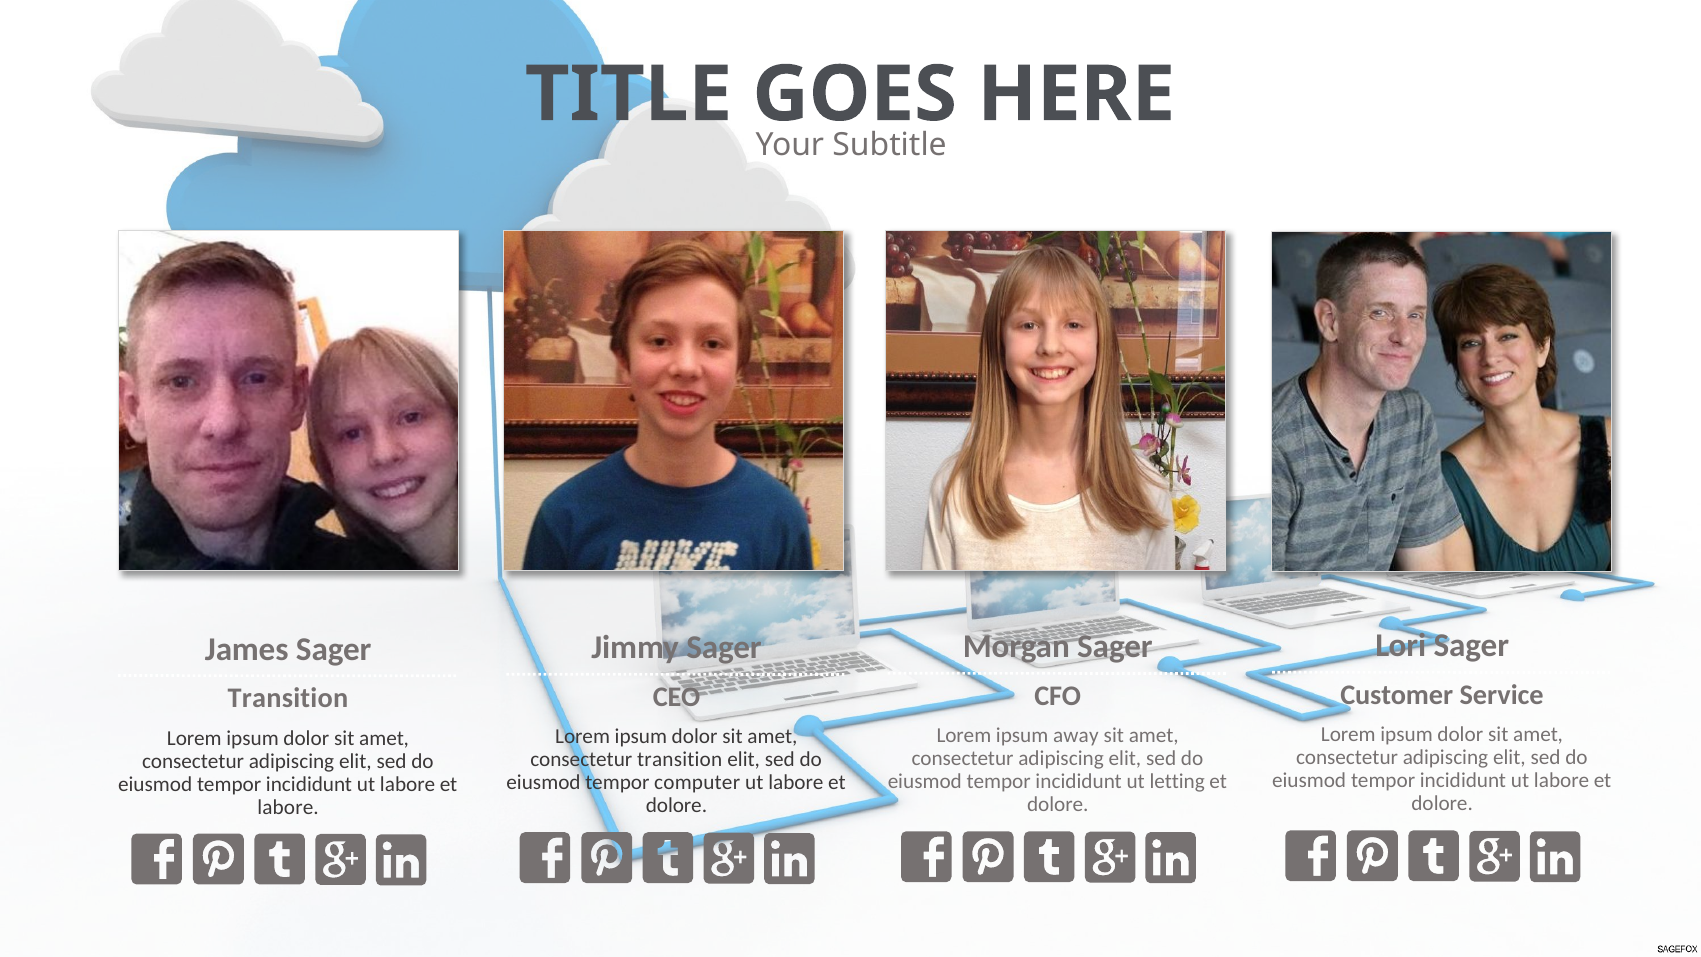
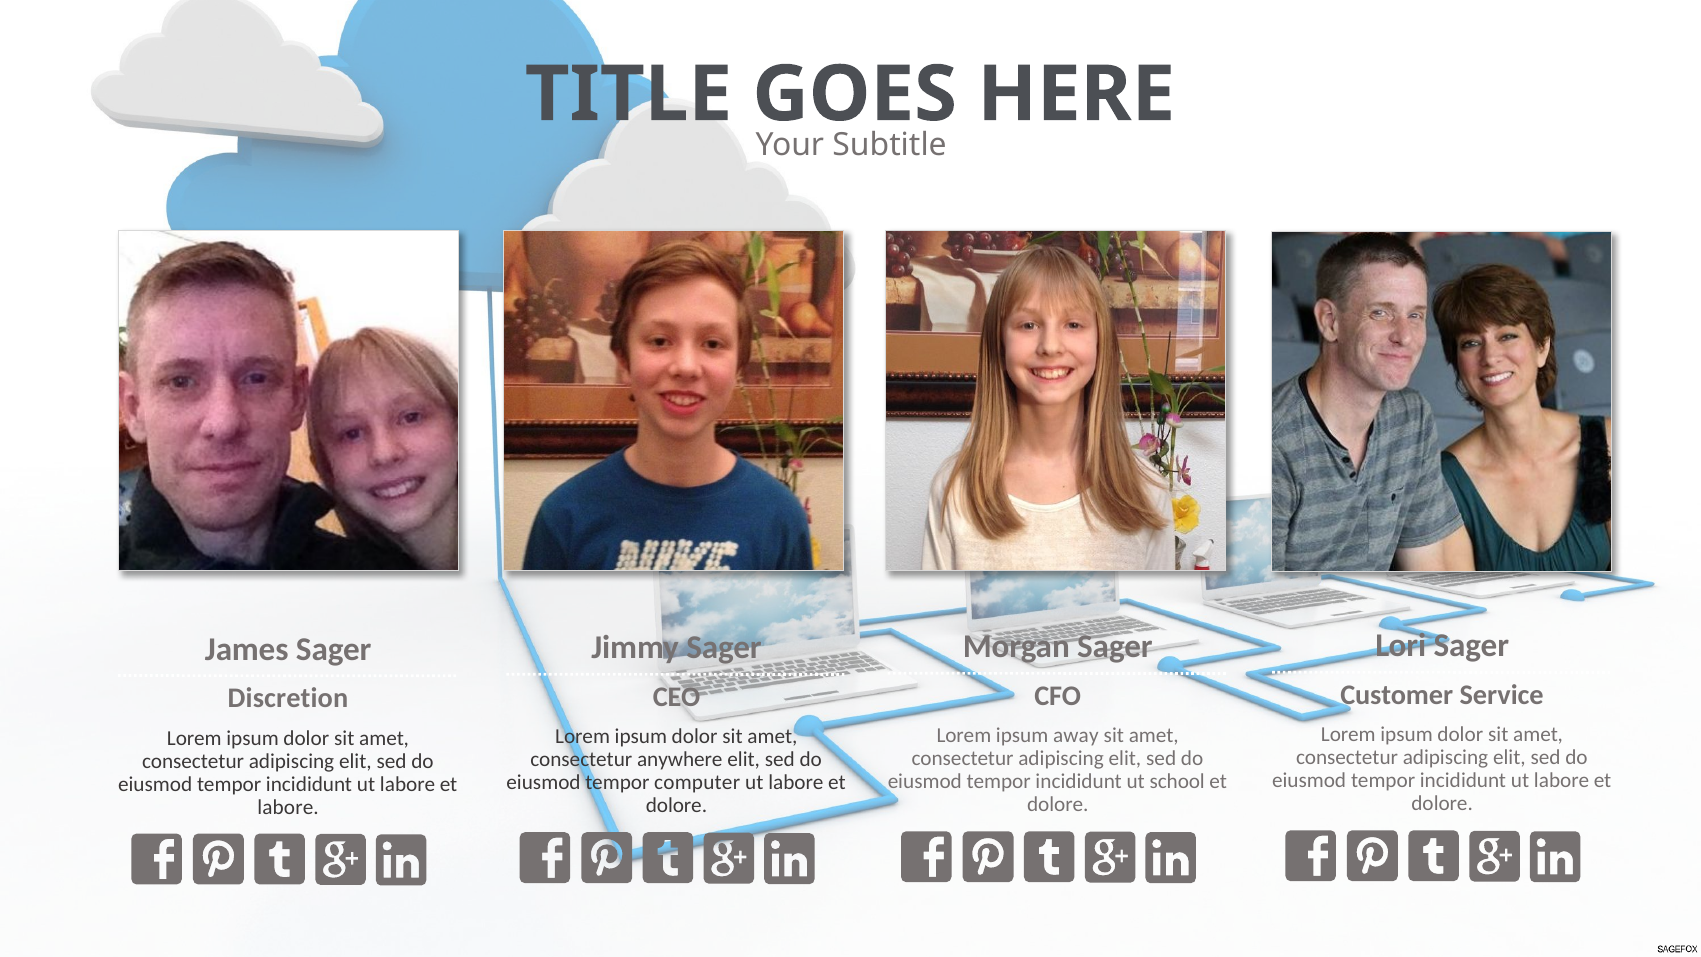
Transition at (288, 698): Transition -> Discretion
consectetur transition: transition -> anywhere
letting: letting -> school
